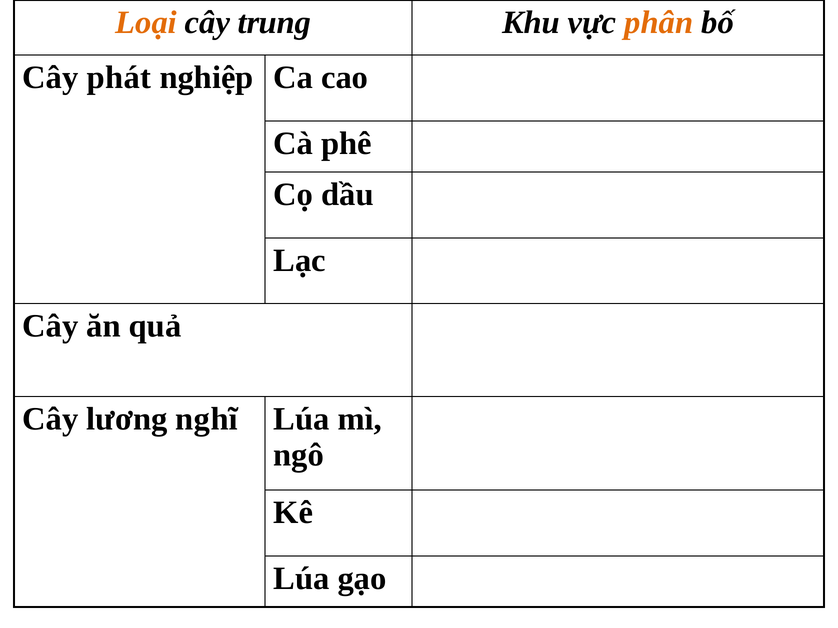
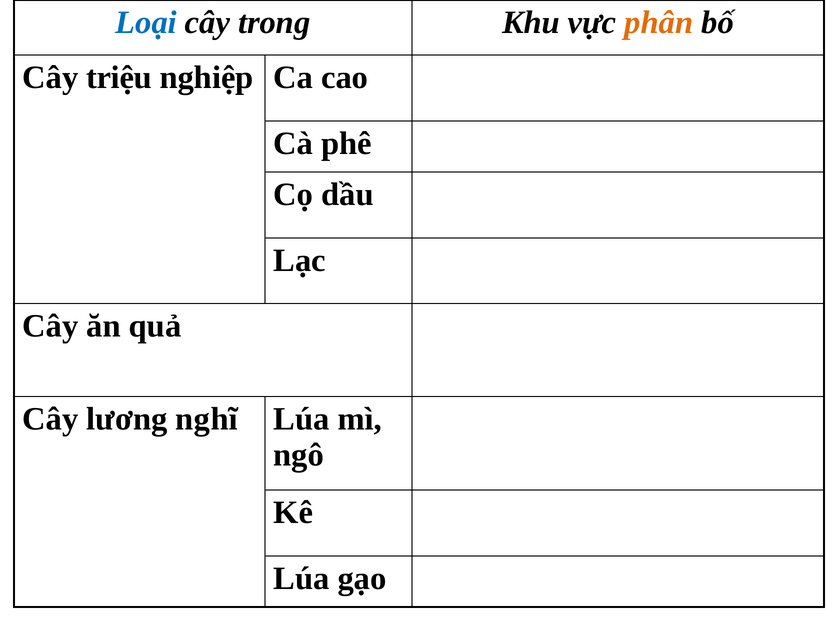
Loại colour: orange -> blue
trung: trung -> trong
phát: phát -> triệu
